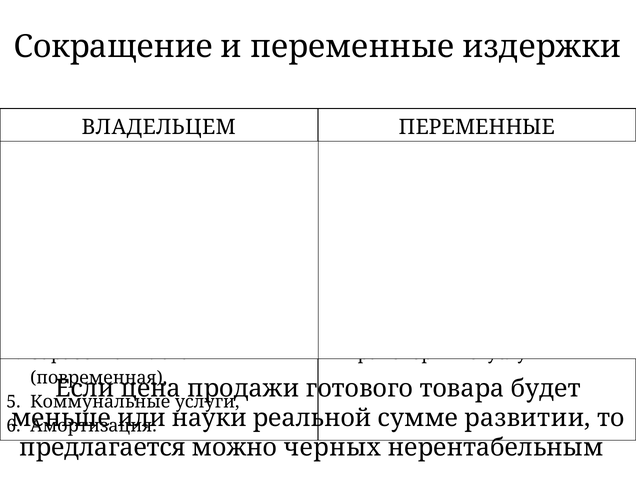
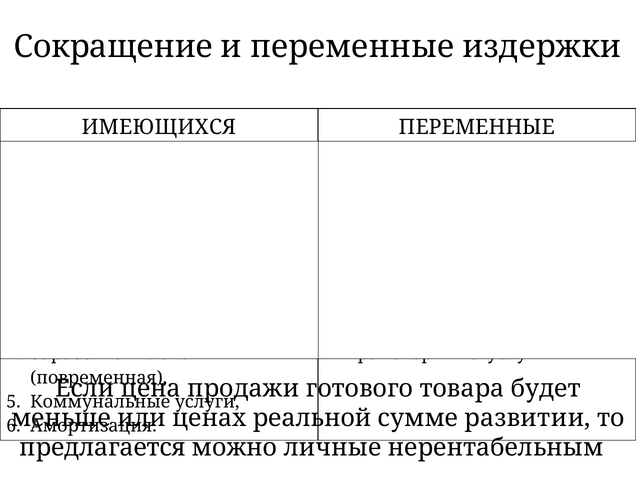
ВЛАДЕЛЬЦЕМ: ВЛАДЕЛЬЦЕМ -> ИМЕЮЩИХСЯ
науки: науки -> ценах
черных: черных -> личные
